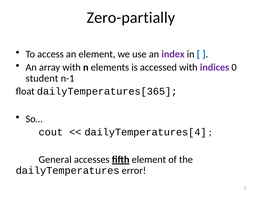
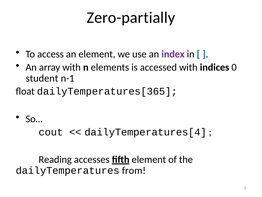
indices colour: purple -> black
General: General -> Reading
error: error -> from
